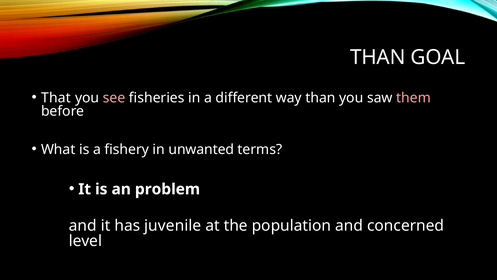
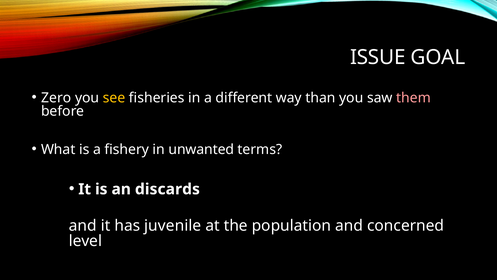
THAN at (378, 57): THAN -> ISSUE
That: That -> Zero
see colour: pink -> yellow
problem: problem -> discards
